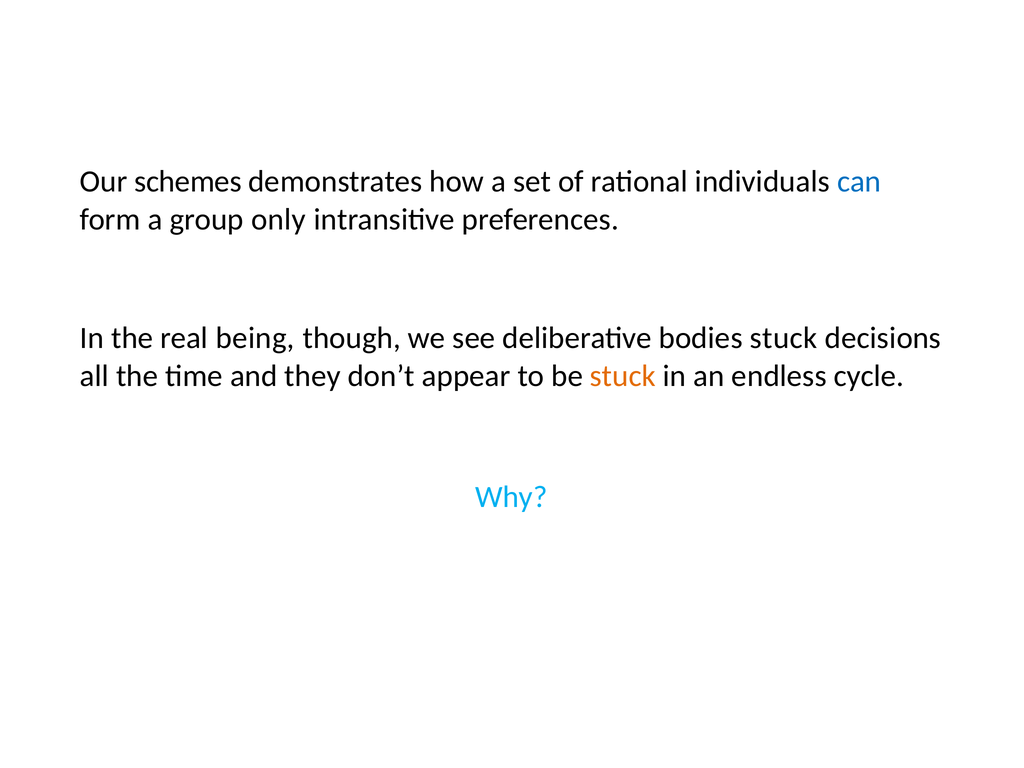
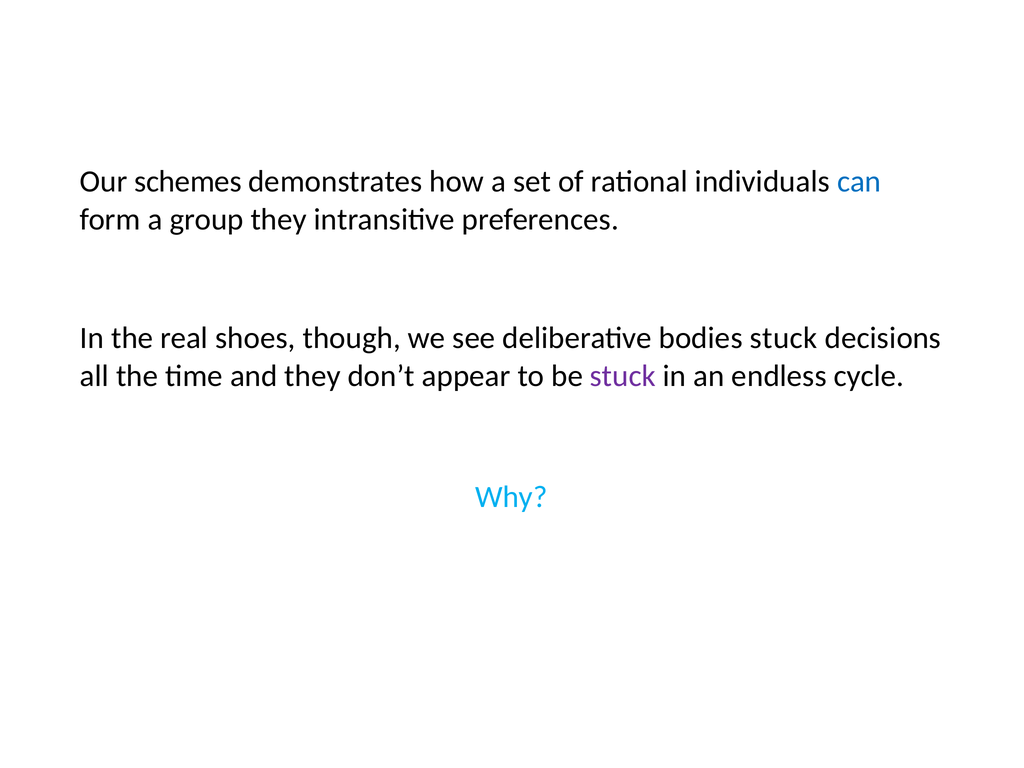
group only: only -> they
being: being -> shoes
stuck at (623, 376) colour: orange -> purple
